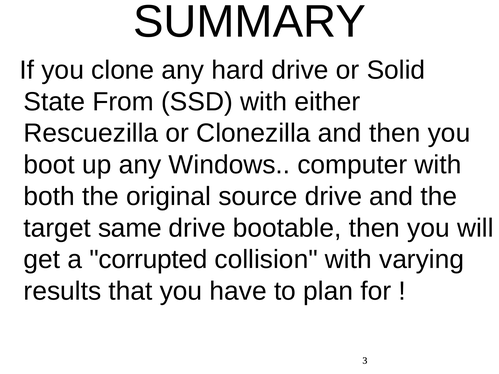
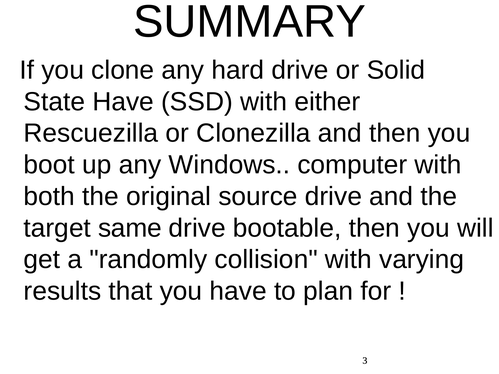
State From: From -> Have
corrupted: corrupted -> randomly
